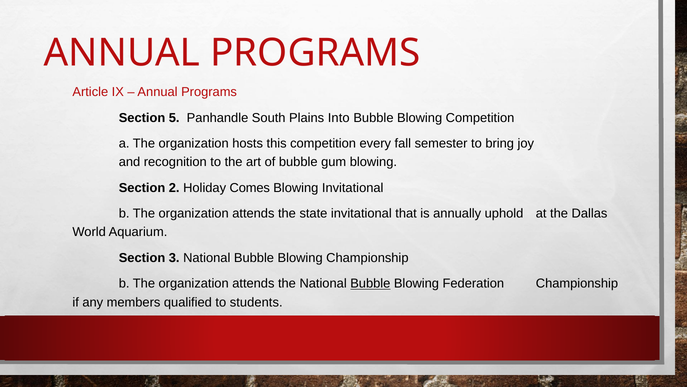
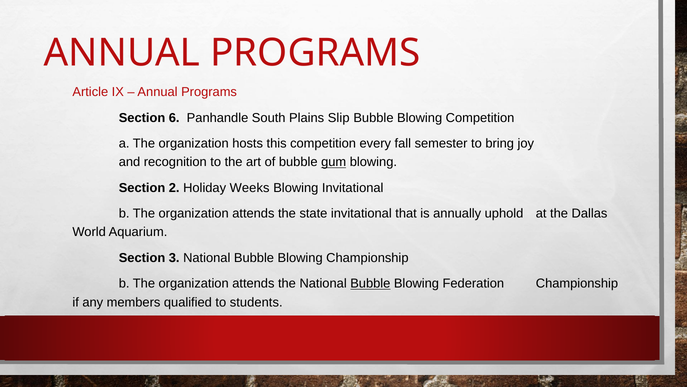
5: 5 -> 6
Into: Into -> Slip
gum underline: none -> present
Comes: Comes -> Weeks
